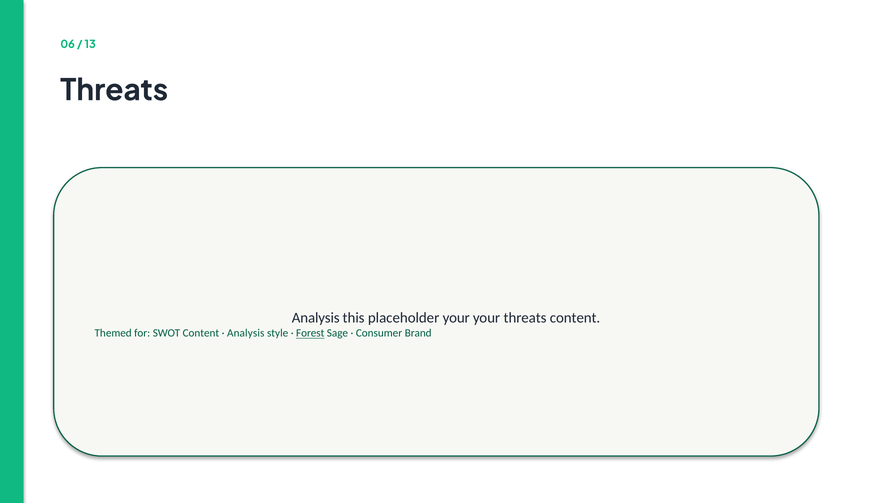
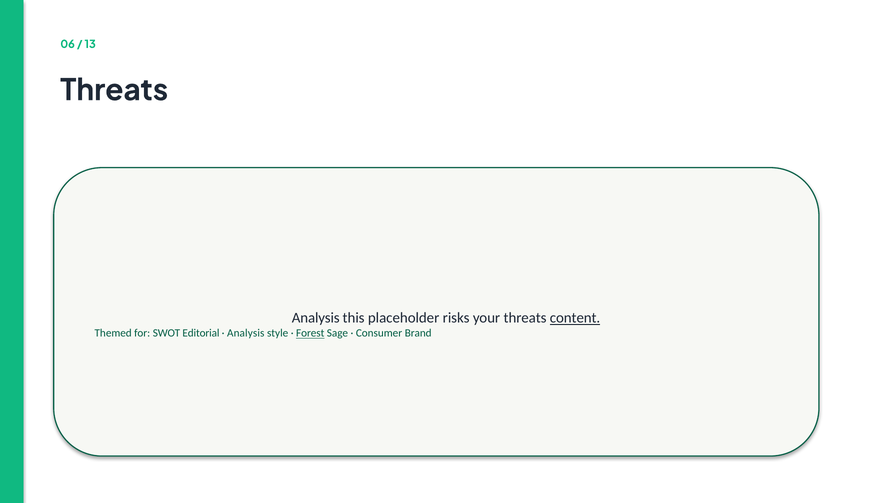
placeholder your: your -> risks
content at (575, 318) underline: none -> present
SWOT Content: Content -> Editorial
